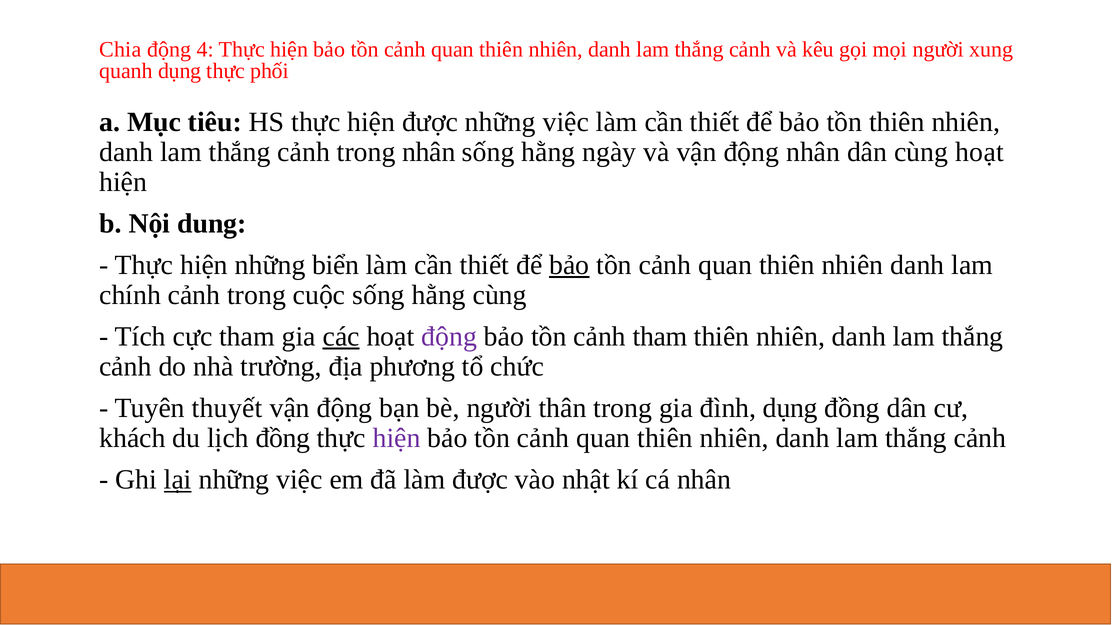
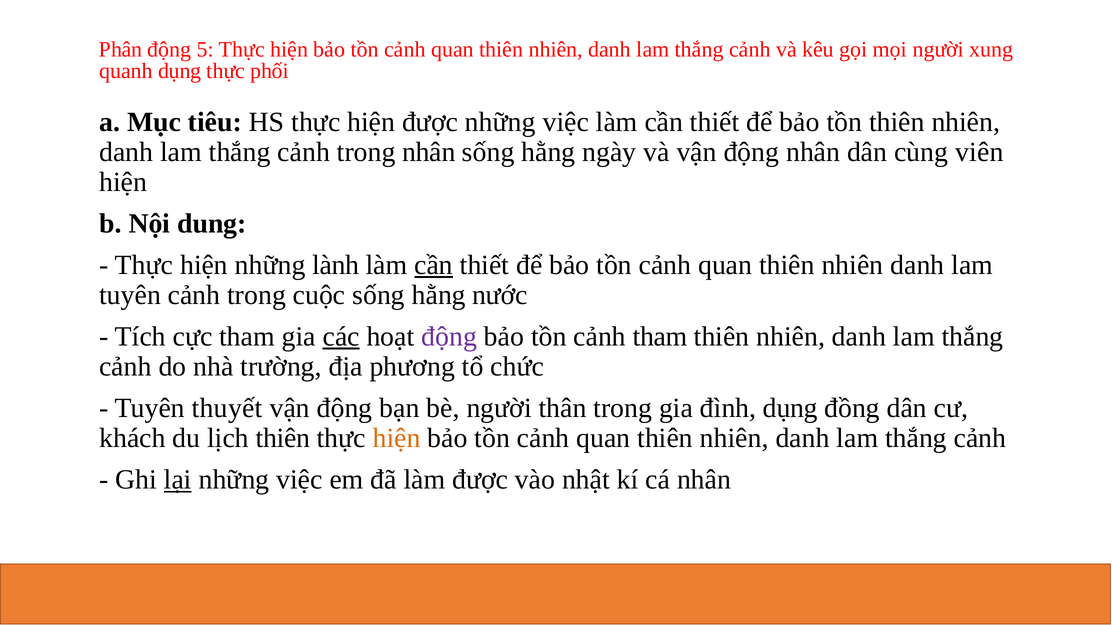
Chia: Chia -> Phân
4: 4 -> 5
cùng hoạt: hoạt -> viên
biển: biển -> lành
cần at (434, 265) underline: none -> present
bảo at (569, 265) underline: present -> none
chính at (130, 295): chính -> tuyên
hằng cùng: cùng -> nước
lịch đồng: đồng -> thiên
hiện at (397, 438) colour: purple -> orange
